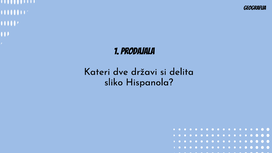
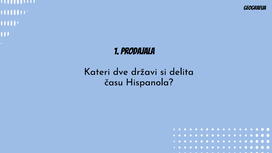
sliko: sliko -> času
